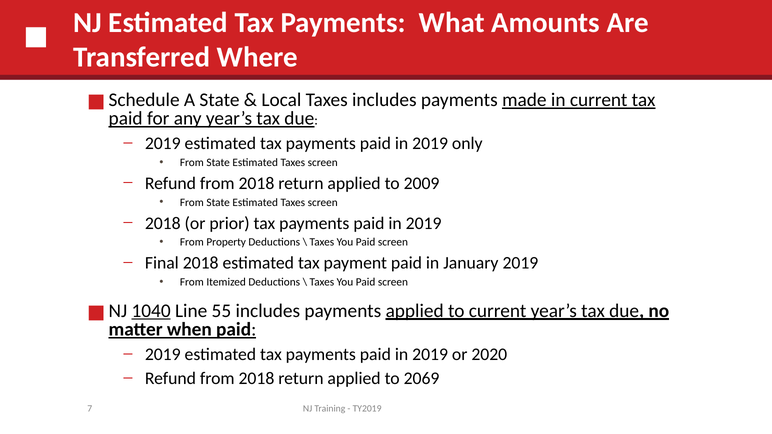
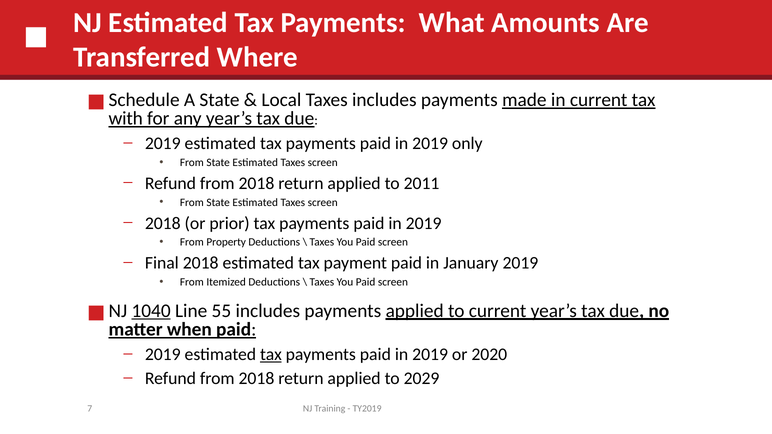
paid at (126, 119): paid -> with
2009: 2009 -> 2011
tax at (271, 355) underline: none -> present
2069: 2069 -> 2029
